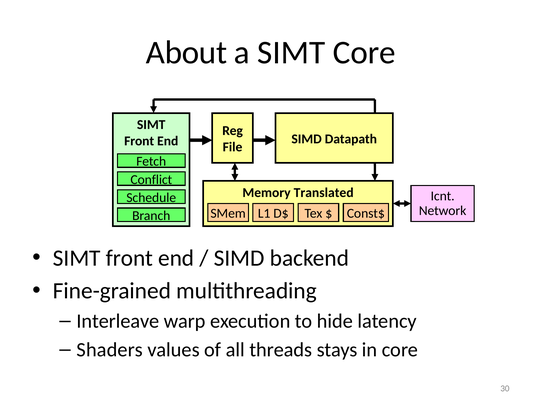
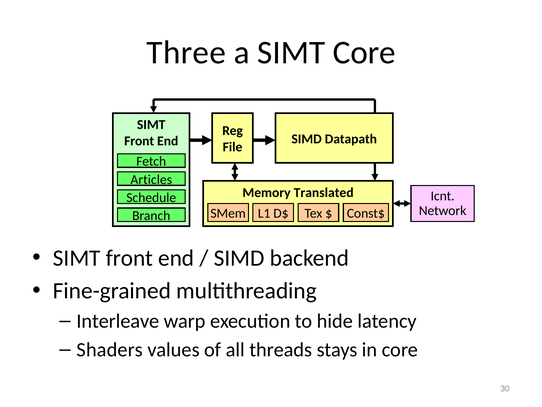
About: About -> Three
Conflict: Conflict -> Articles
